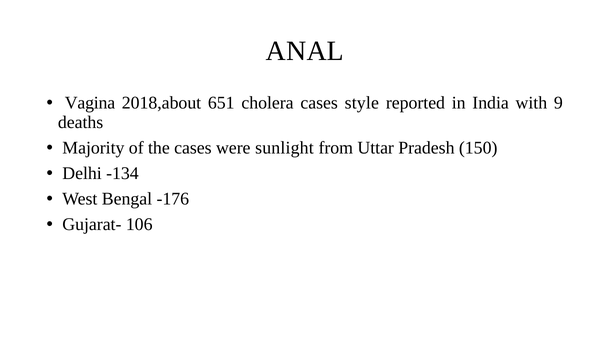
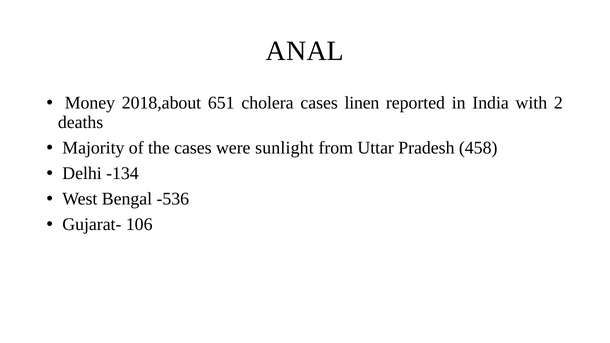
Vagina: Vagina -> Money
style: style -> linen
9: 9 -> 2
150: 150 -> 458
-176: -176 -> -536
